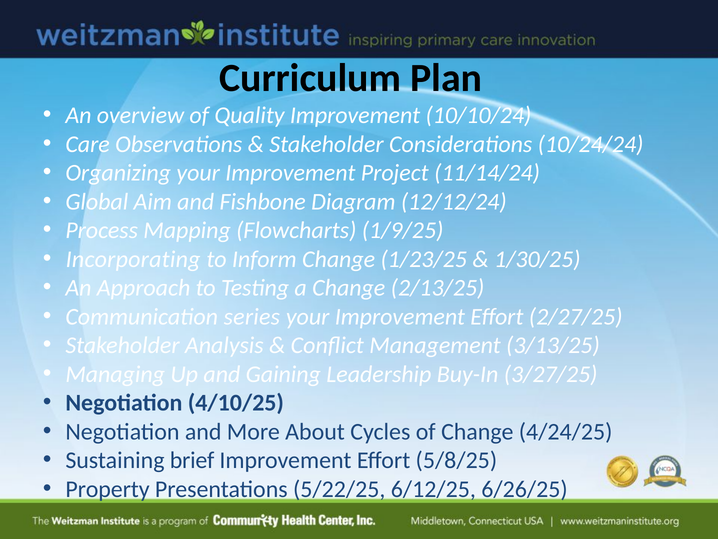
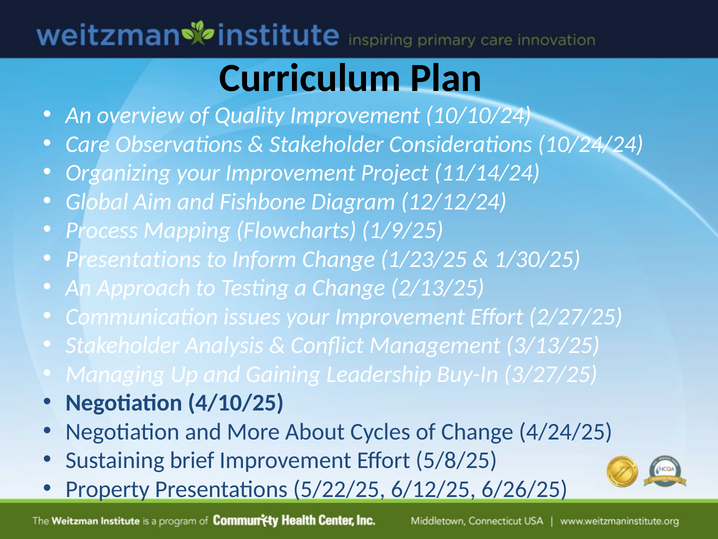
Incorporating at (133, 259): Incorporating -> Presentations
series: series -> issues
